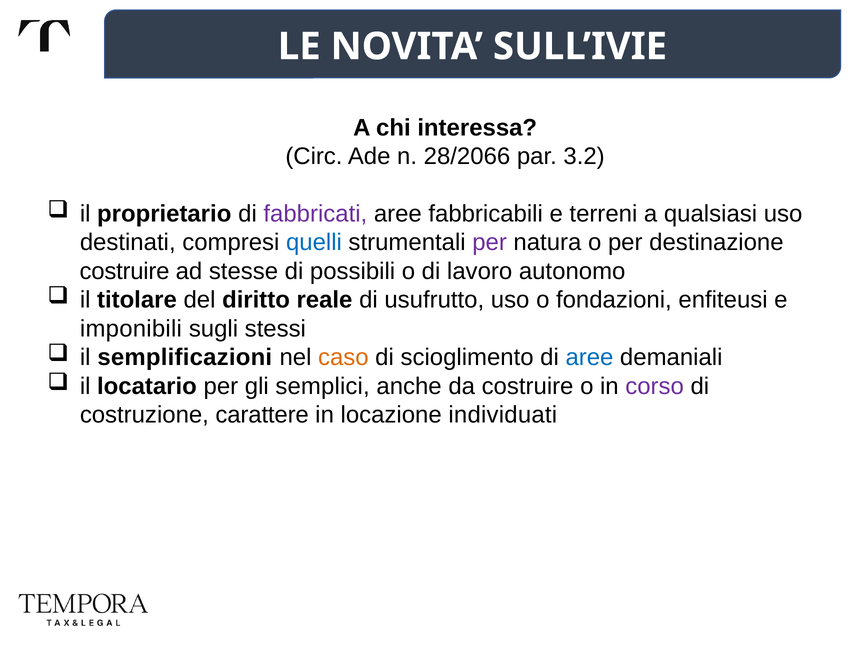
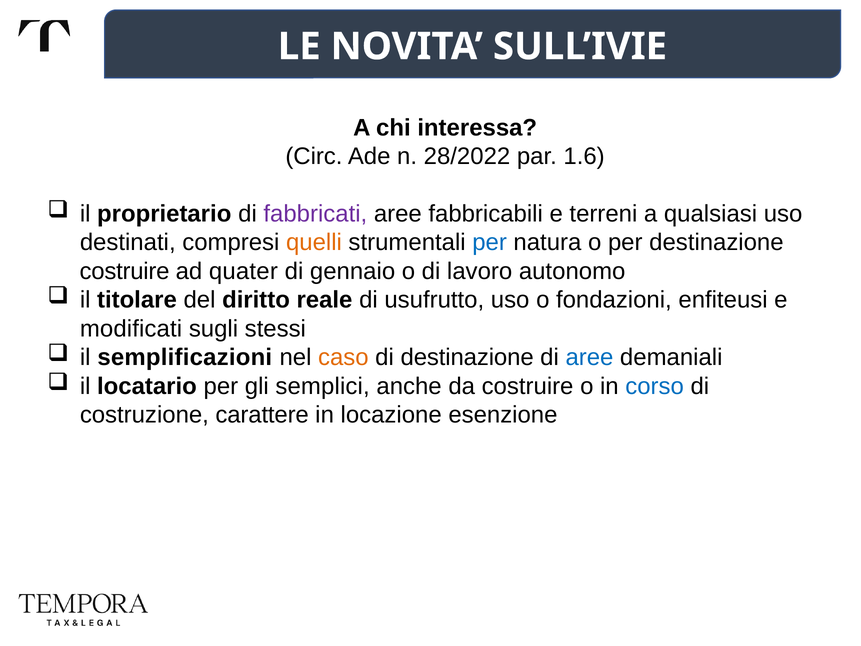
28/2066: 28/2066 -> 28/2022
3.2: 3.2 -> 1.6
quelli colour: blue -> orange
per at (490, 242) colour: purple -> blue
stesse: stesse -> quater
possibili: possibili -> gennaio
imponibili: imponibili -> modificati
di scioglimento: scioglimento -> destinazione
corso colour: purple -> blue
individuati: individuati -> esenzione
